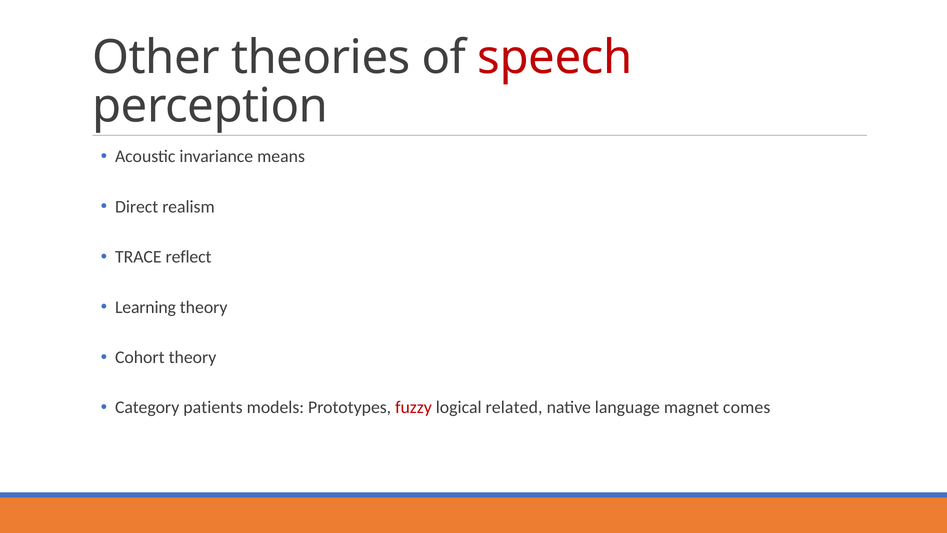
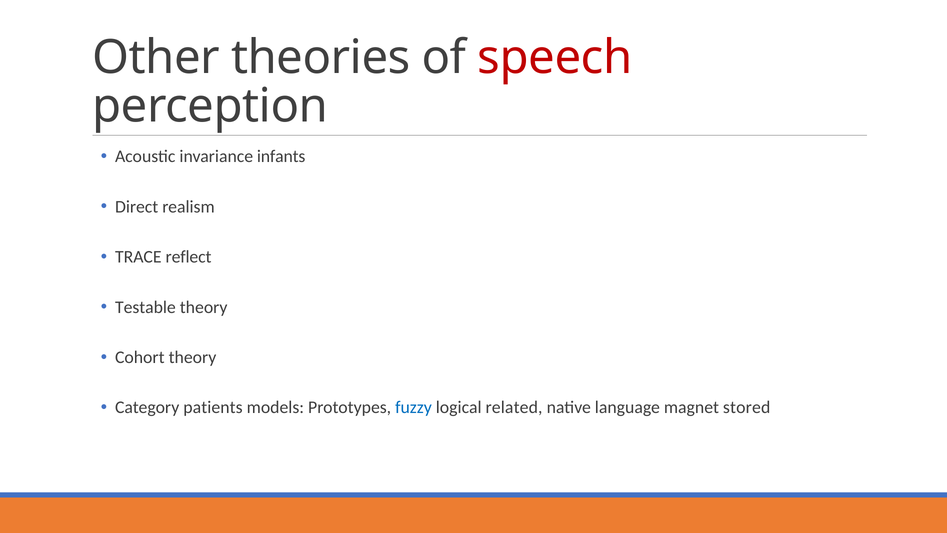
means: means -> infants
Learning: Learning -> Testable
fuzzy colour: red -> blue
comes: comes -> stored
